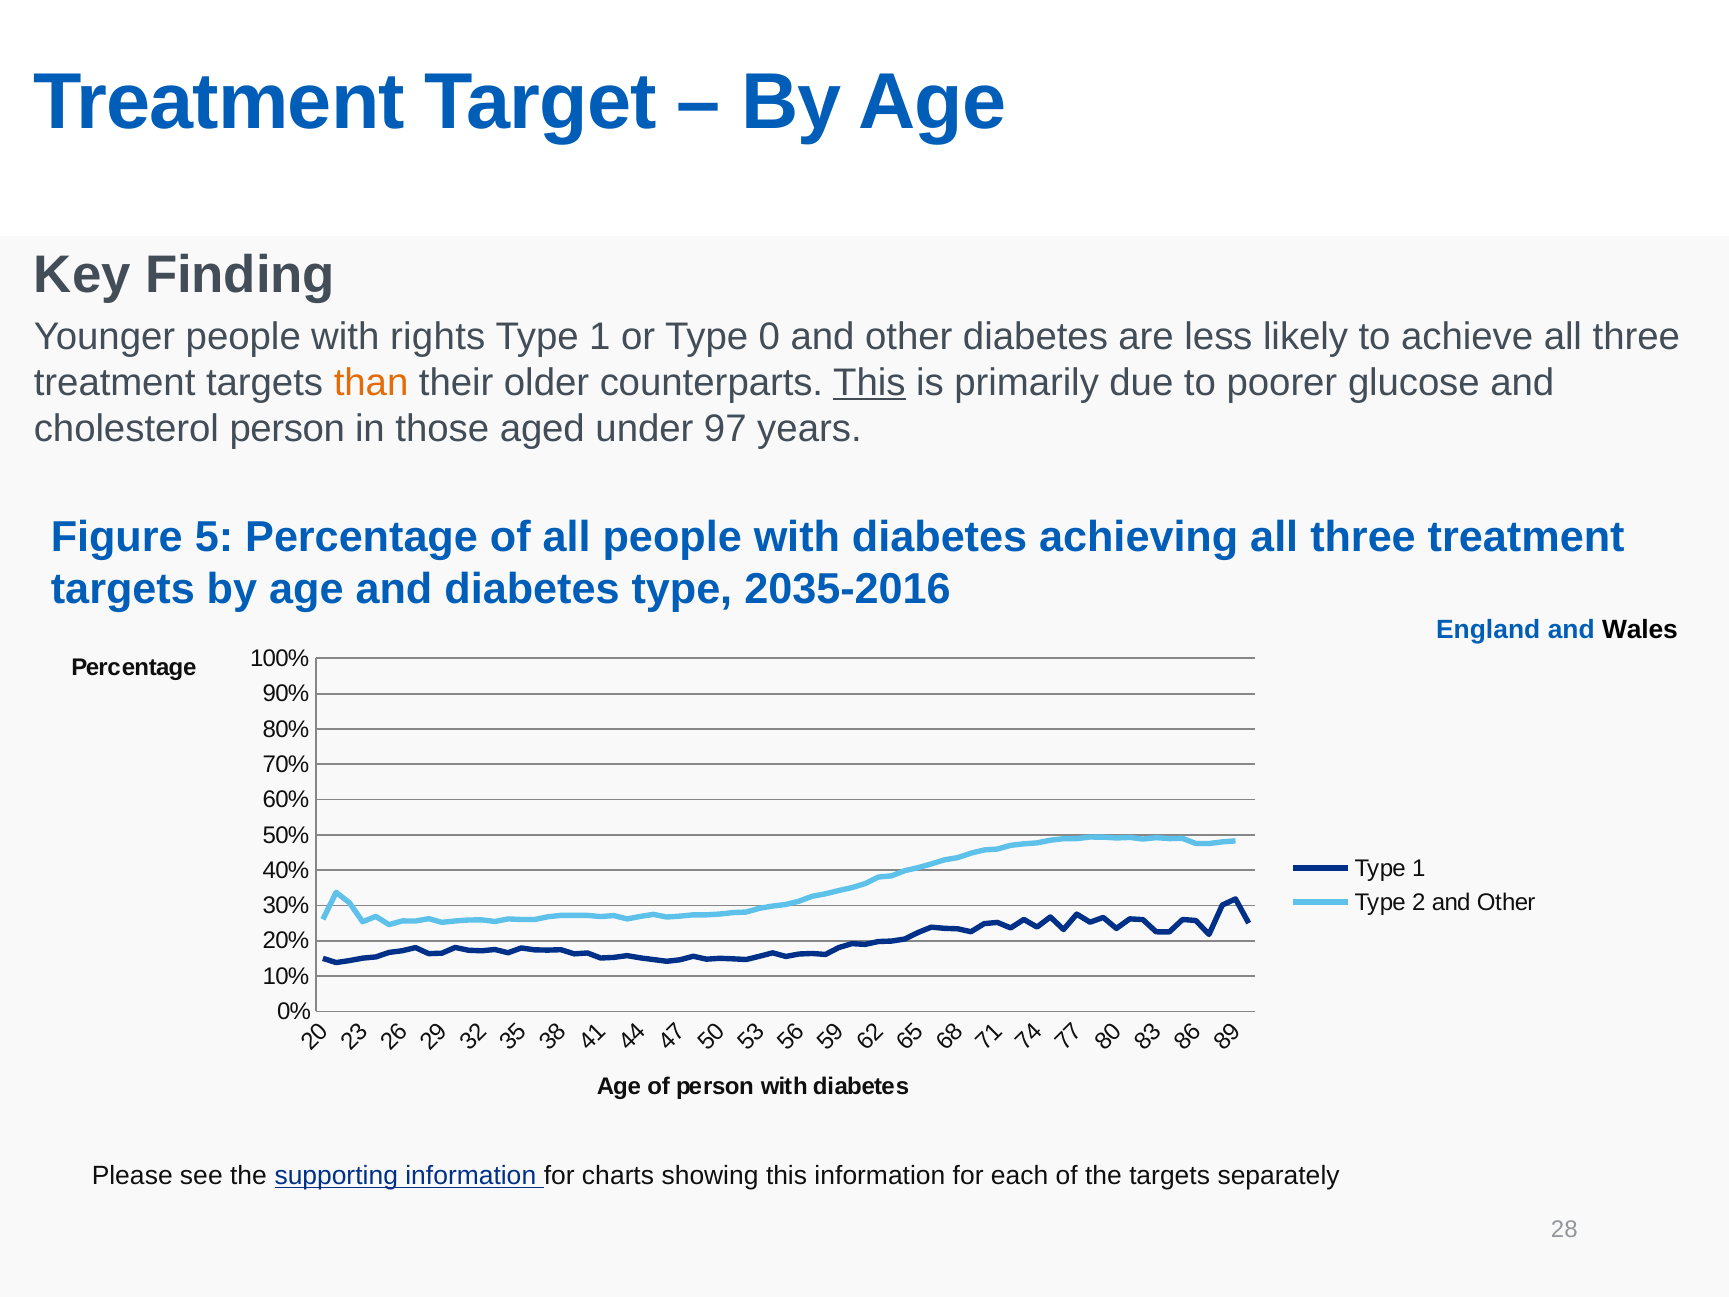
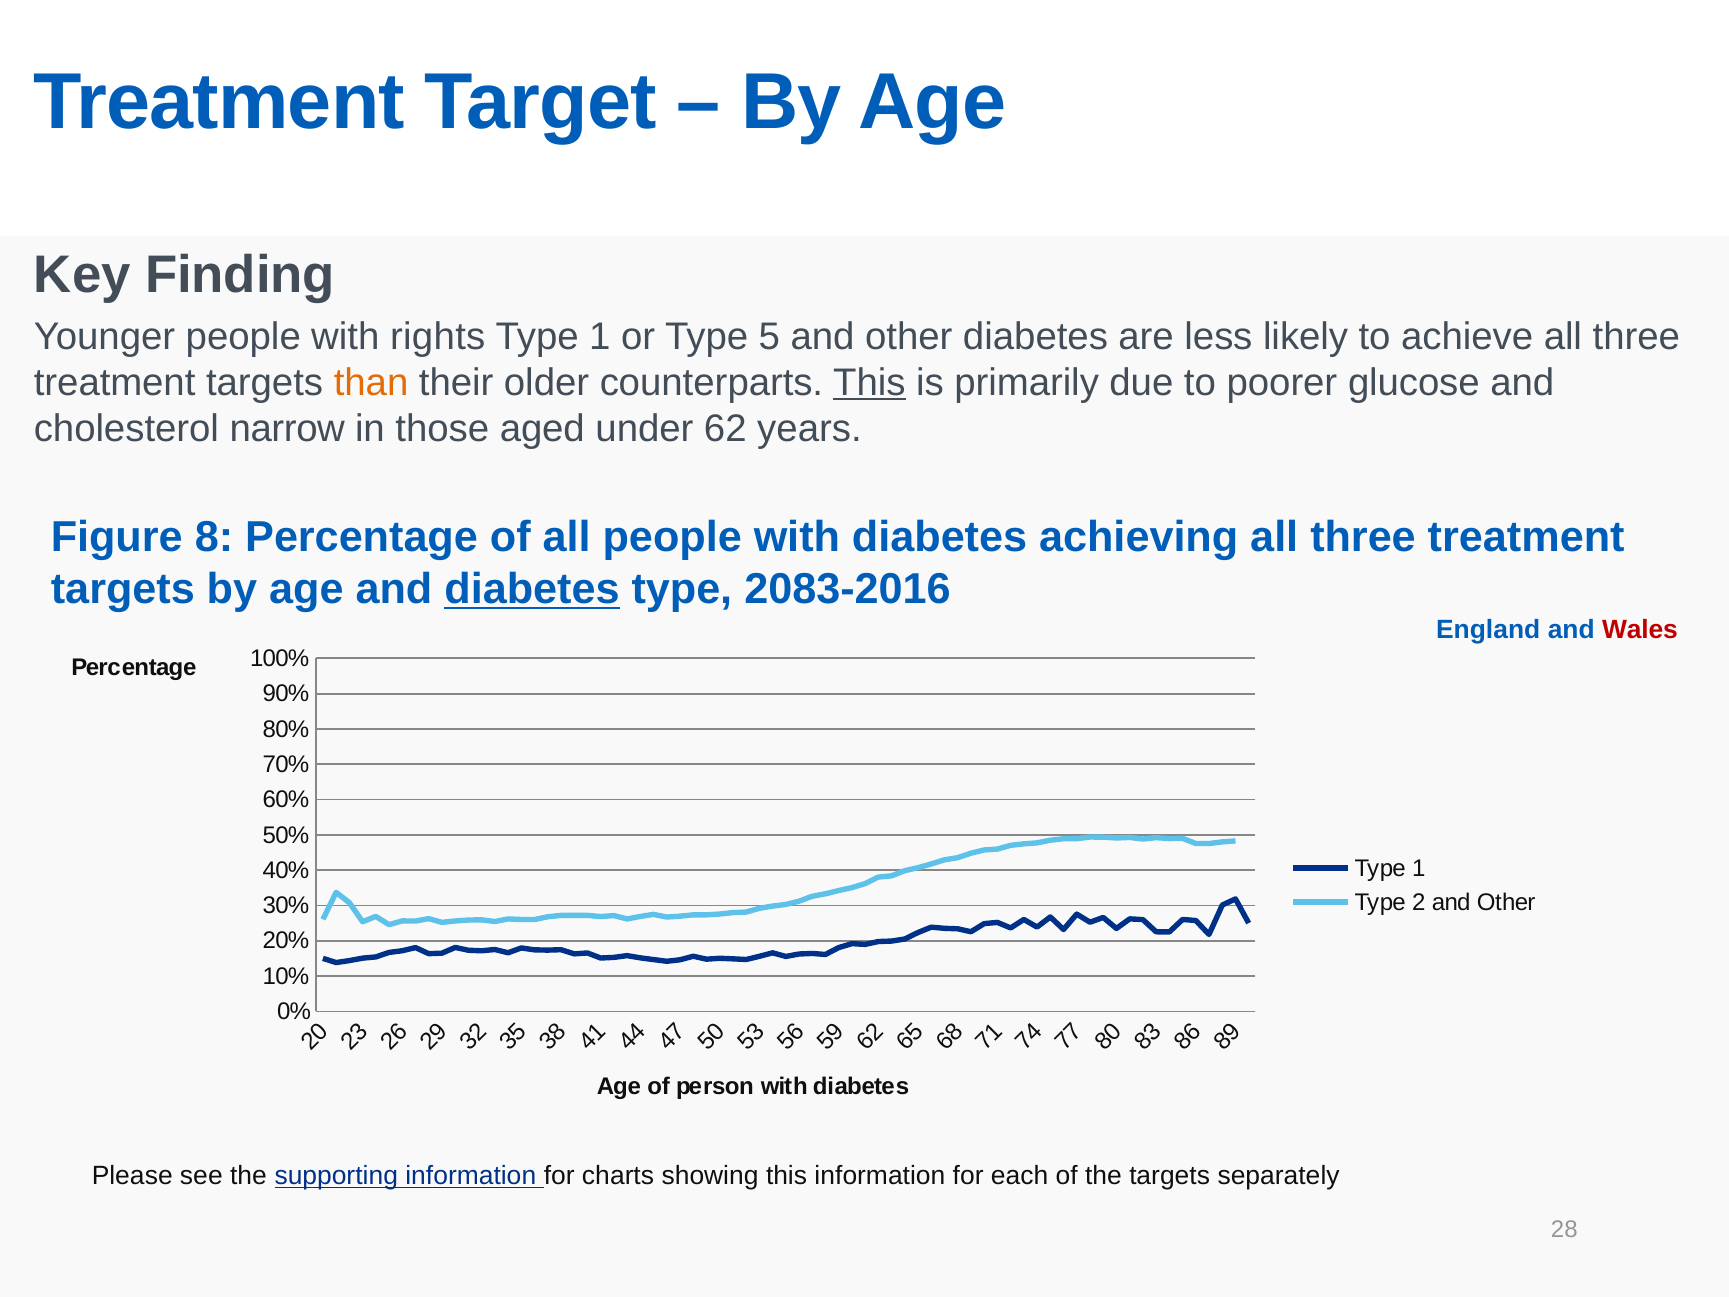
Type 0: 0 -> 5
cholesterol person: person -> narrow
97: 97 -> 62
Figure 5: 5 -> 8
diabetes at (532, 589) underline: none -> present
2035-2016: 2035-2016 -> 2083-2016
Wales colour: black -> red
